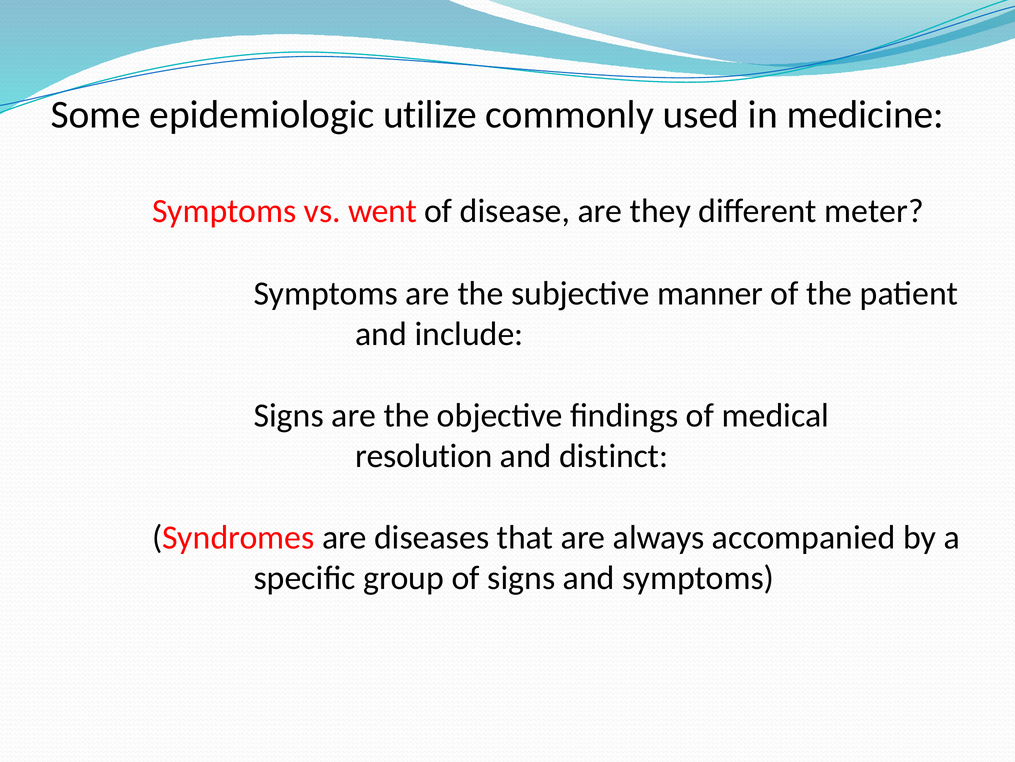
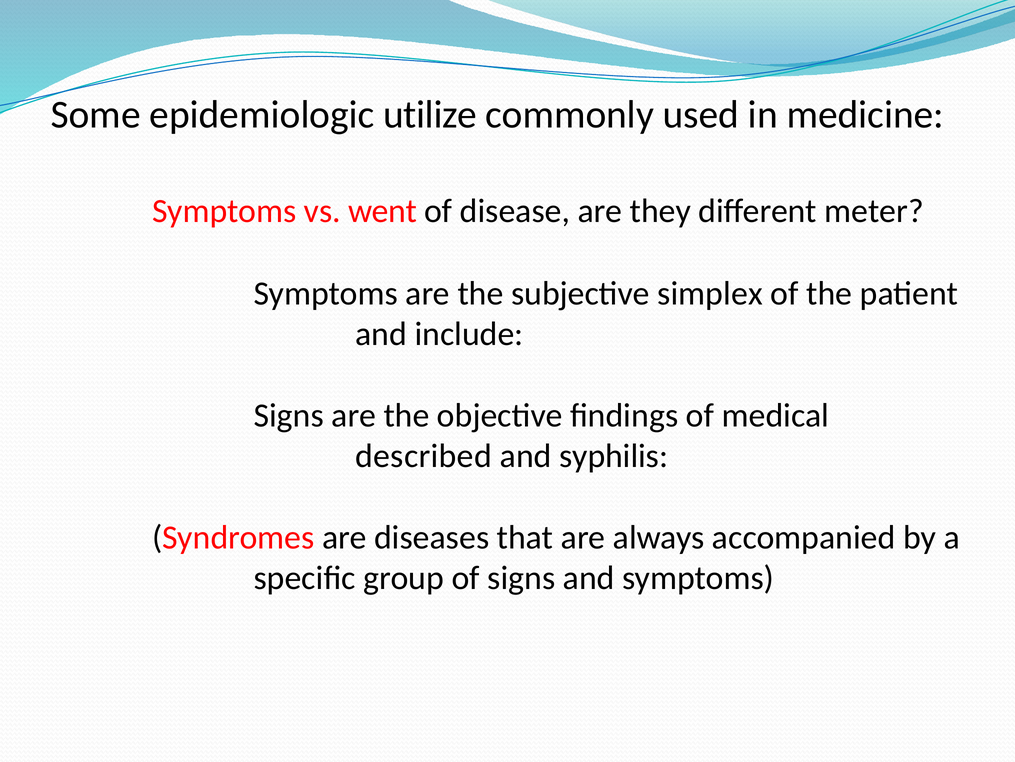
manner: manner -> simplex
resolution: resolution -> described
distinct: distinct -> syphilis
